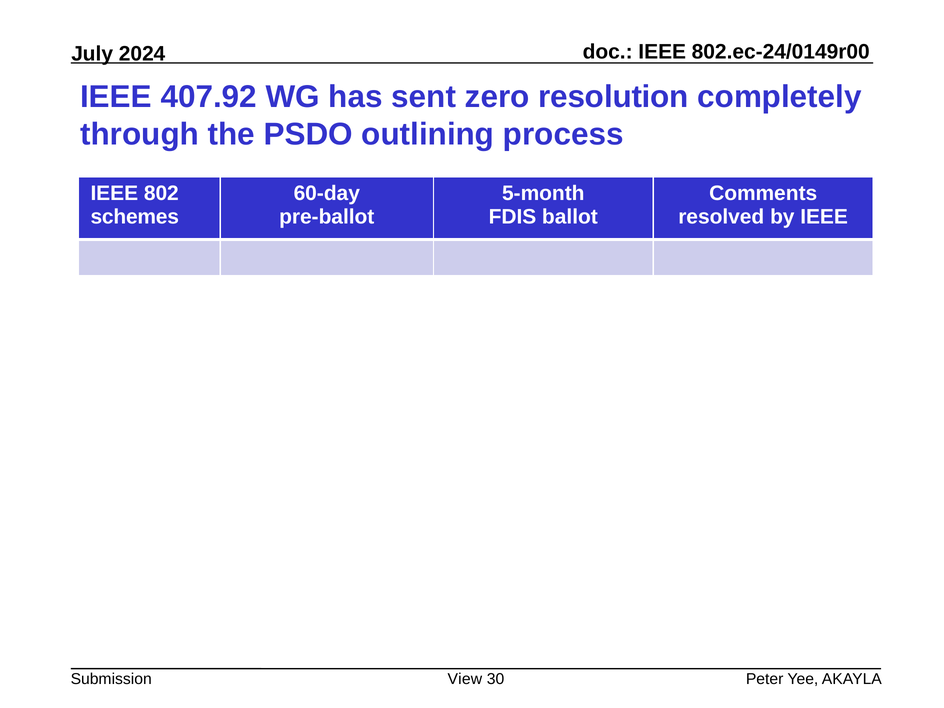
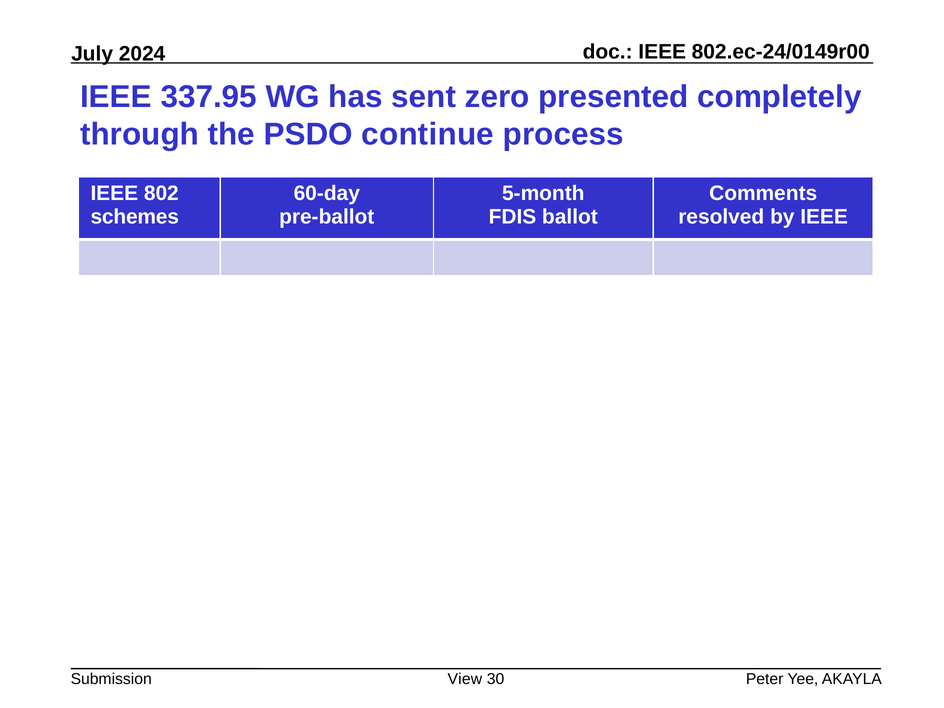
407.92: 407.92 -> 337.95
resolution: resolution -> presented
outlining: outlining -> continue
